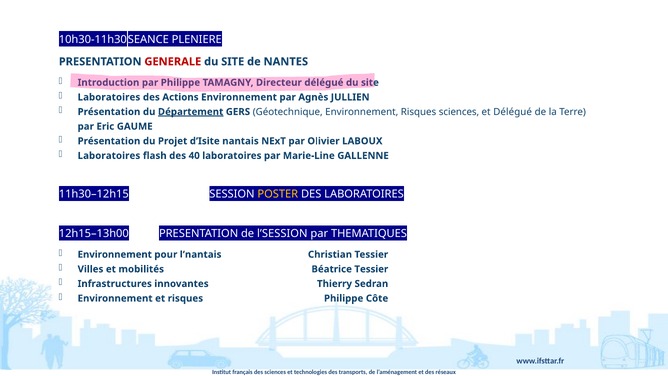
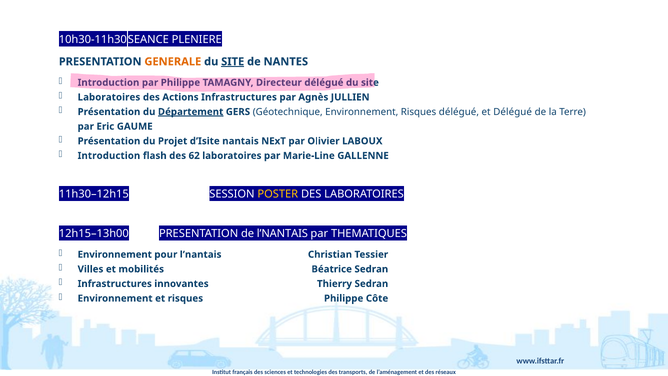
GENERALE colour: red -> orange
SITE at (233, 62) underline: none -> present
Actions Environnement: Environnement -> Infrastructures
Risques sciences: sciences -> délégué
Laboratoires at (109, 156): Laboratoires -> Introduction
40: 40 -> 62
de l’SESSION: l’SESSION -> l’NANTAIS
Béatrice Tessier: Tessier -> Sedran
